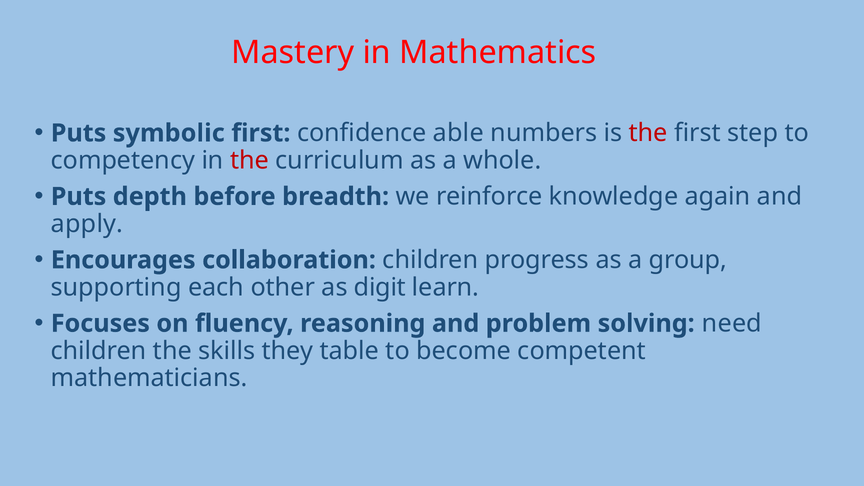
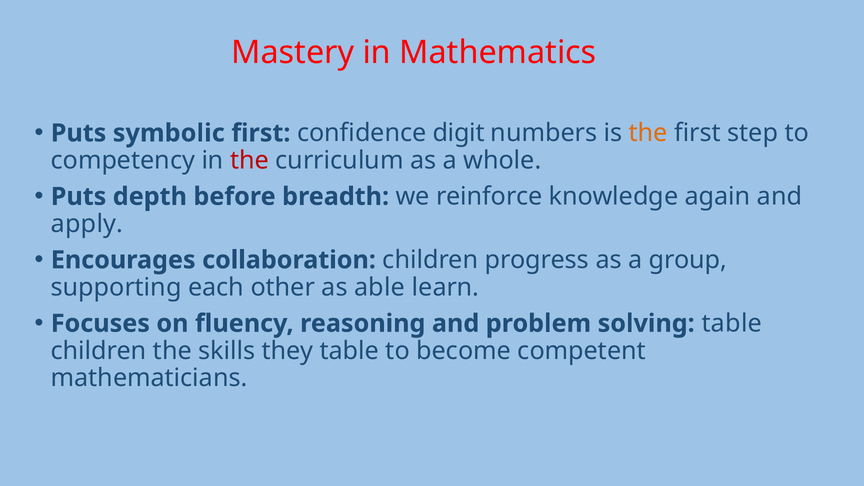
able: able -> digit
the at (648, 133) colour: red -> orange
digit: digit -> able
solving need: need -> table
